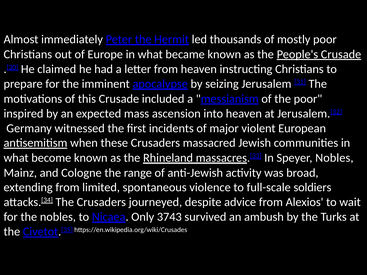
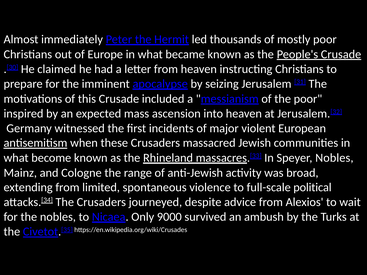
soldiers: soldiers -> political
3743: 3743 -> 9000
